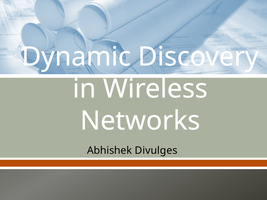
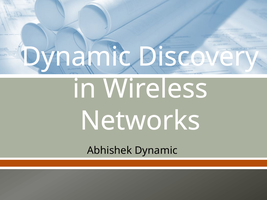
Abhishek Divulges: Divulges -> Dynamic
